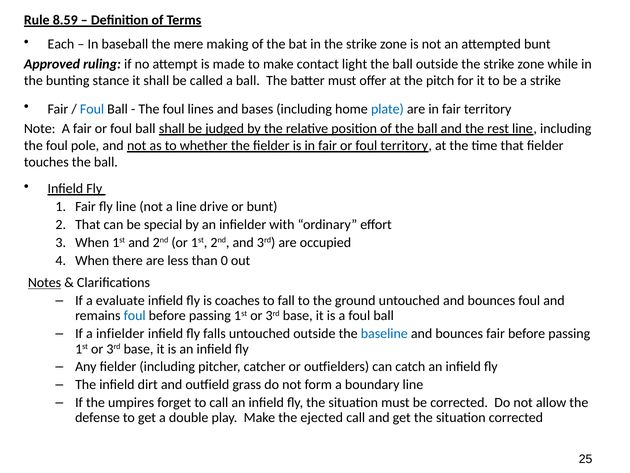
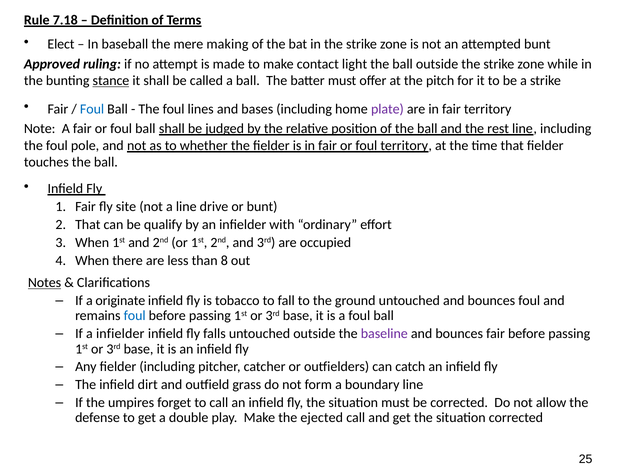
8.59: 8.59 -> 7.18
Each: Each -> Elect
stance underline: none -> present
plate colour: blue -> purple
fly line: line -> site
special: special -> qualify
0: 0 -> 8
evaluate: evaluate -> originate
coaches: coaches -> tobacco
baseline colour: blue -> purple
